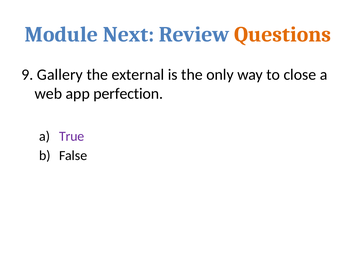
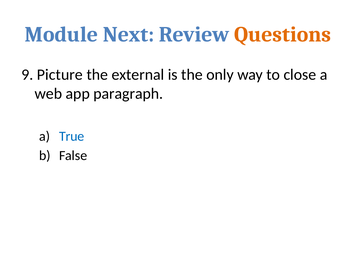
Gallery: Gallery -> Picture
perfection: perfection -> paragraph
True colour: purple -> blue
